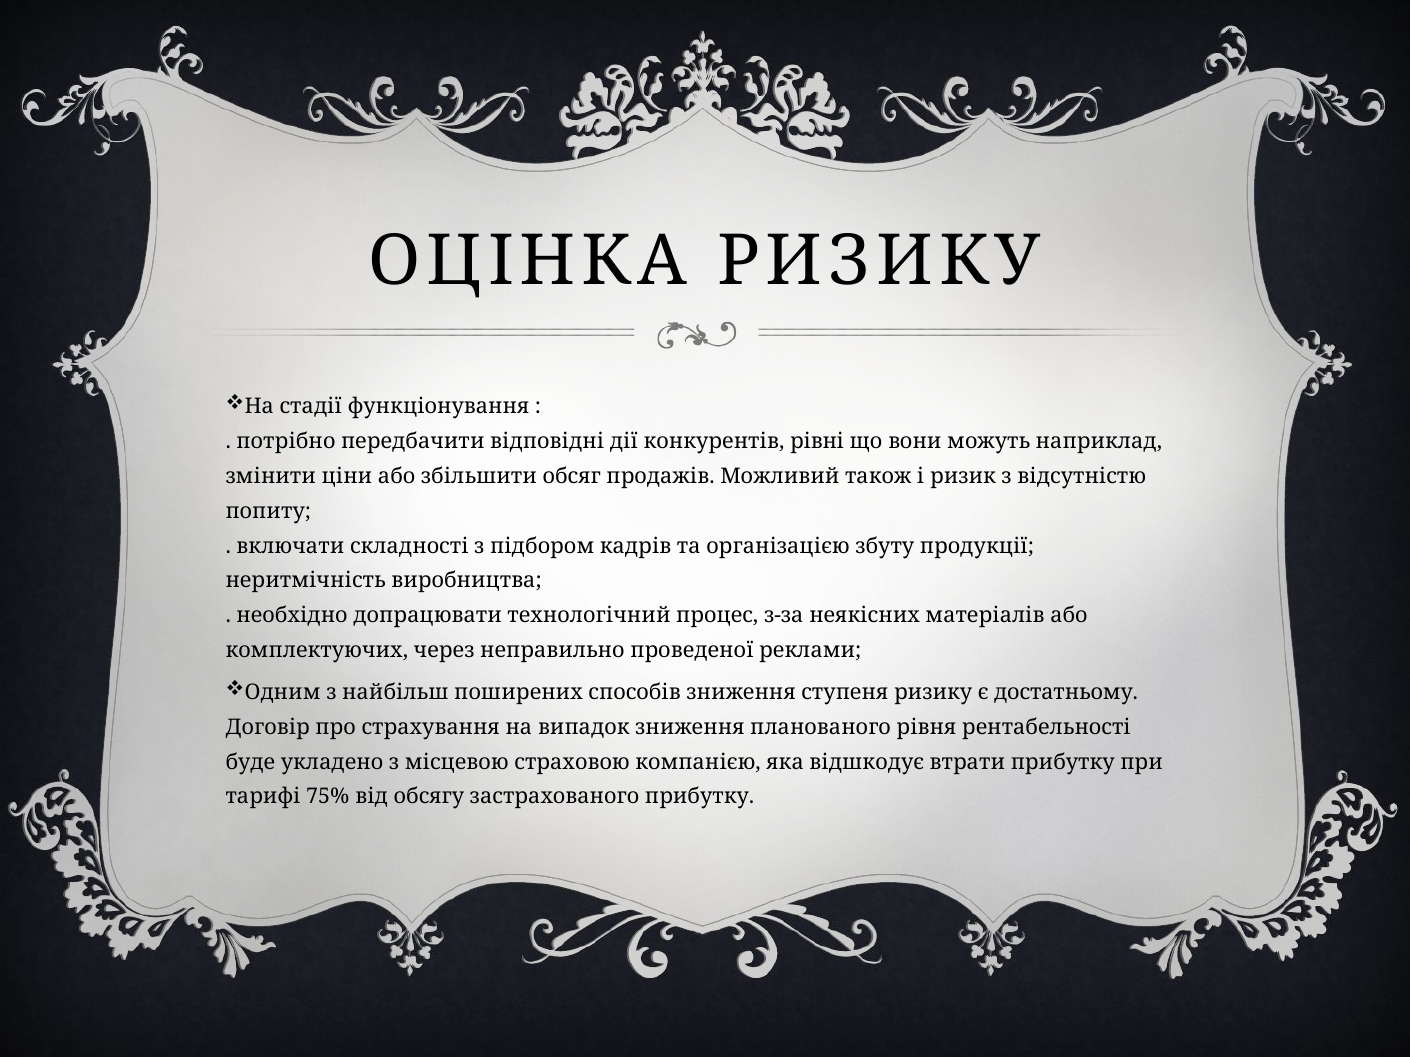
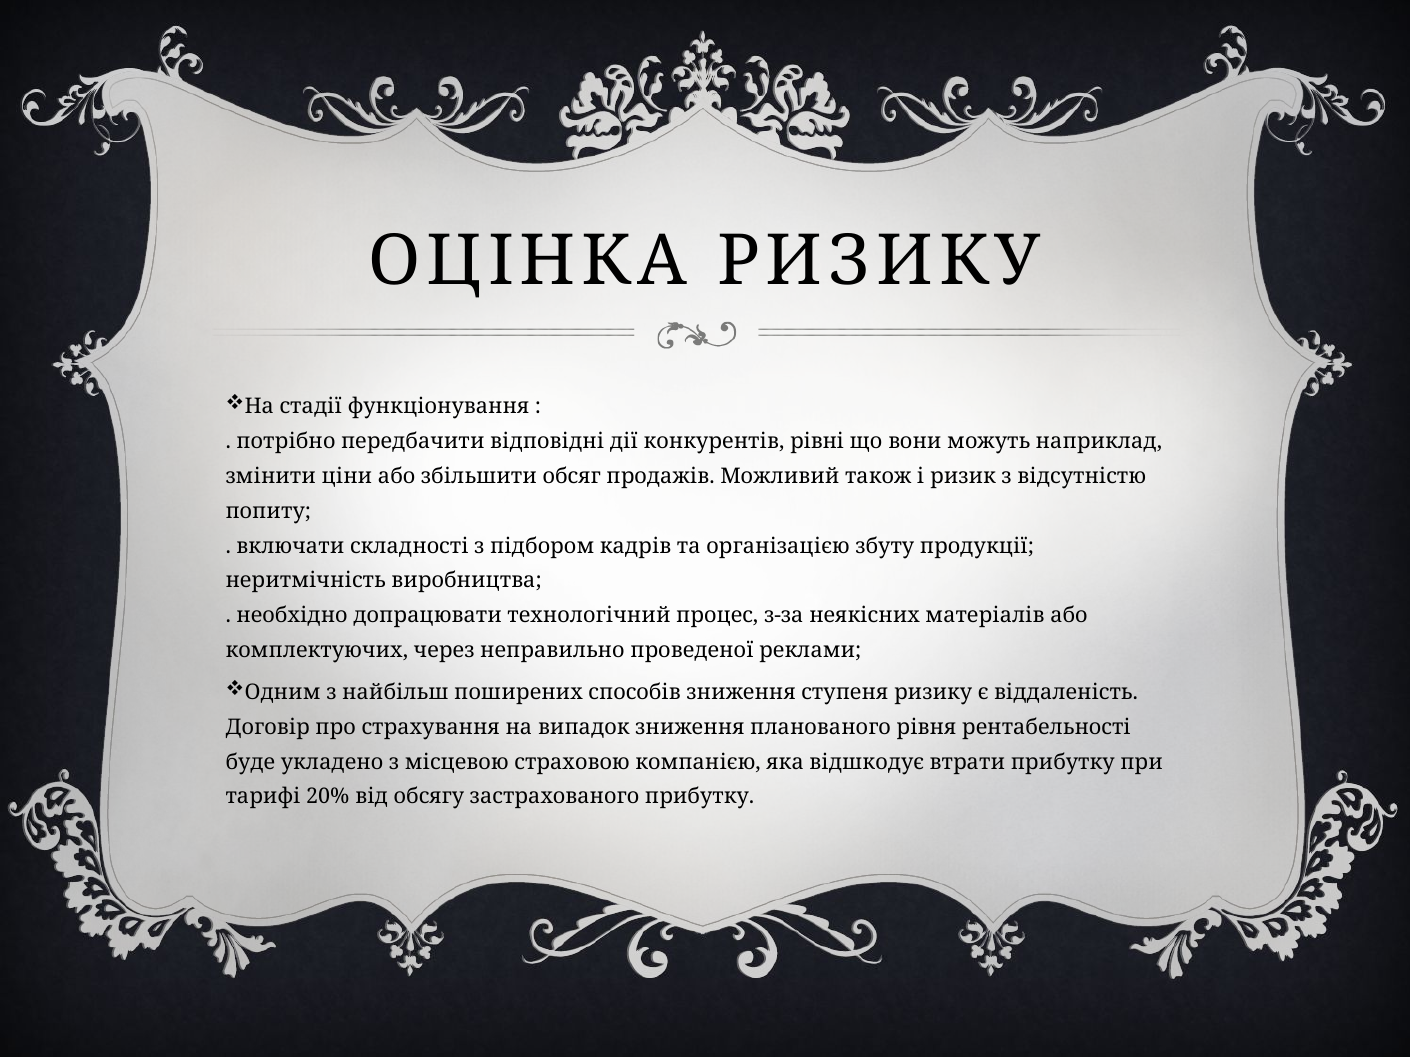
достатньому: достатньому -> віддаленість
75%: 75% -> 20%
